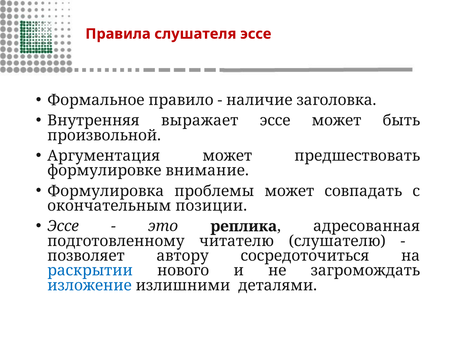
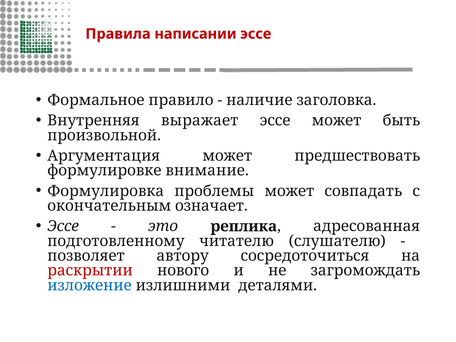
слушателя: слушателя -> написании
позиции: позиции -> означает
раскрытии colour: blue -> red
